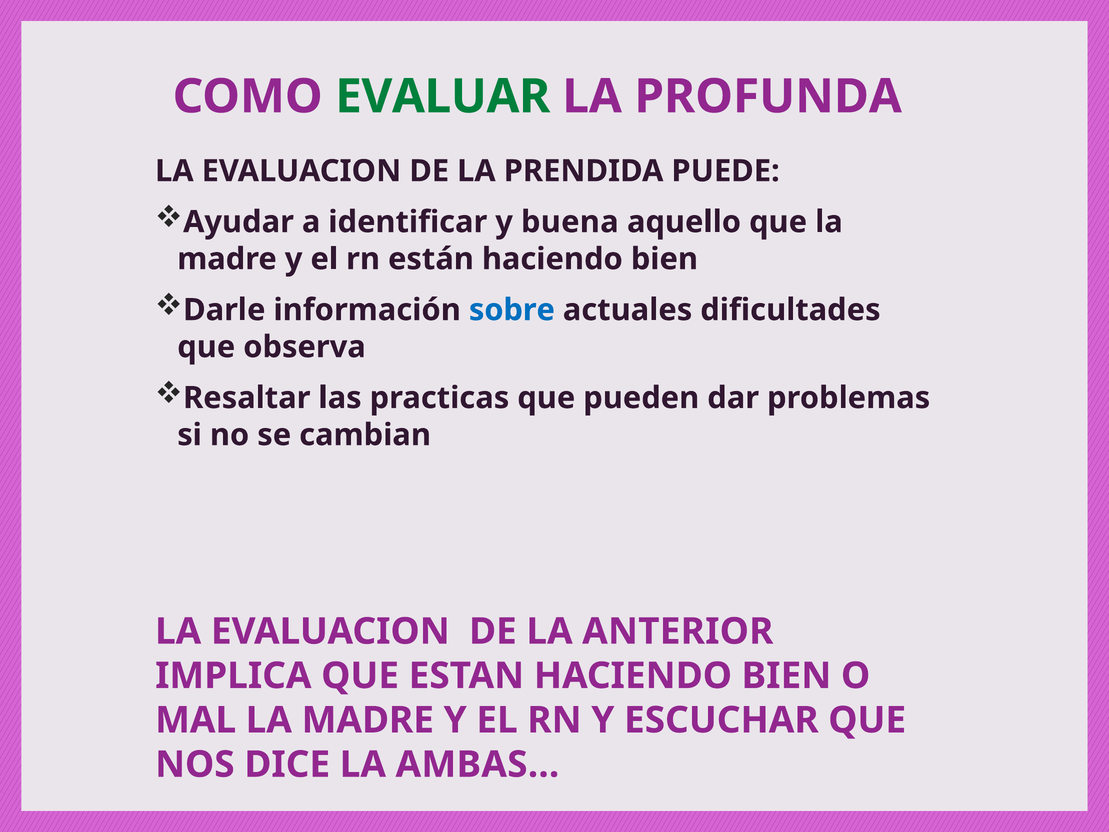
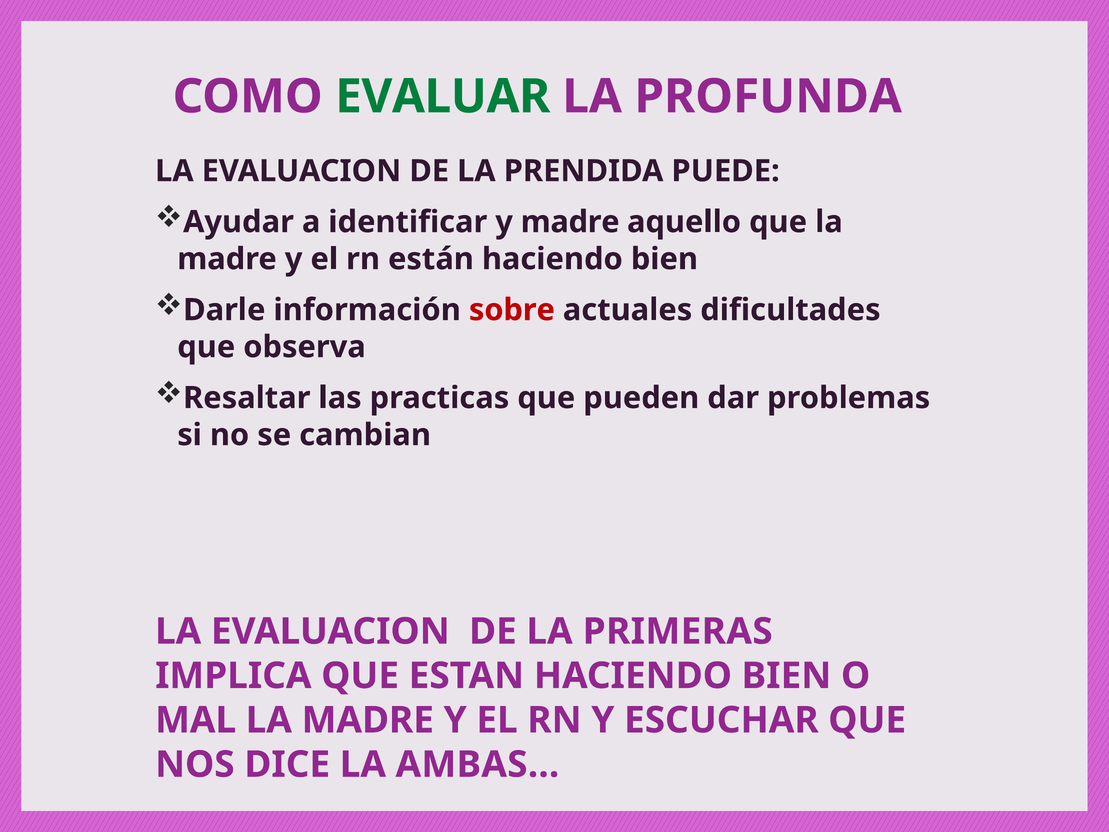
y buena: buena -> madre
sobre colour: blue -> red
ANTERIOR: ANTERIOR -> PRIMERAS
